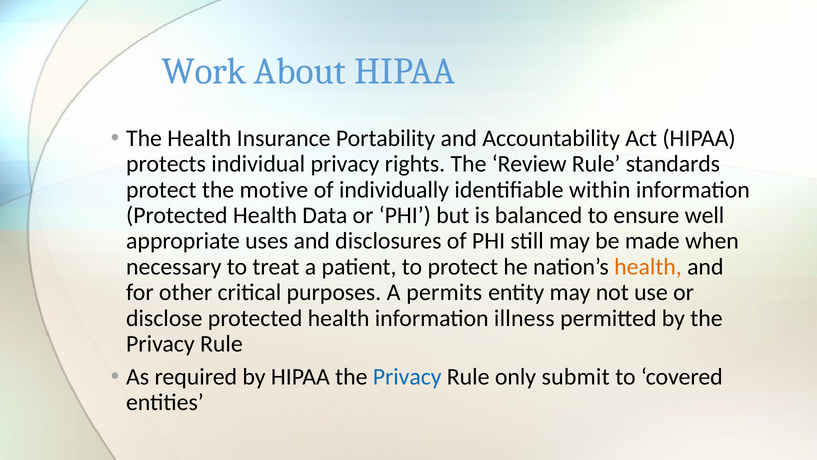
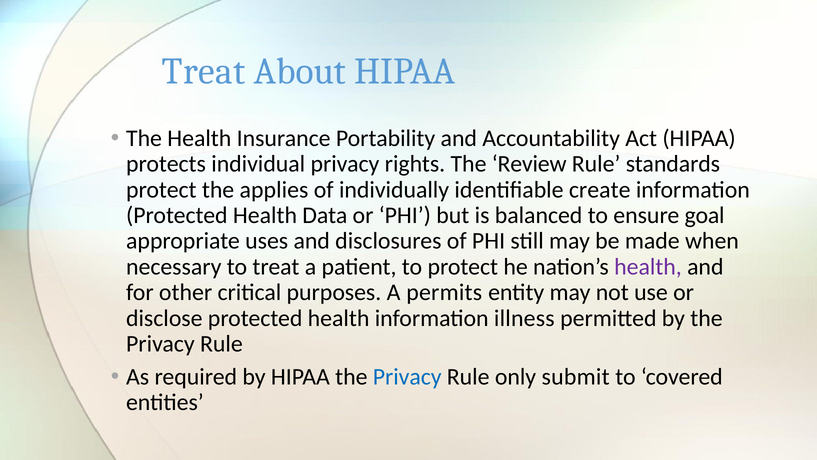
Work at (204, 71): Work -> Treat
motive: motive -> applies
within: within -> create
well: well -> goal
health at (648, 267) colour: orange -> purple
